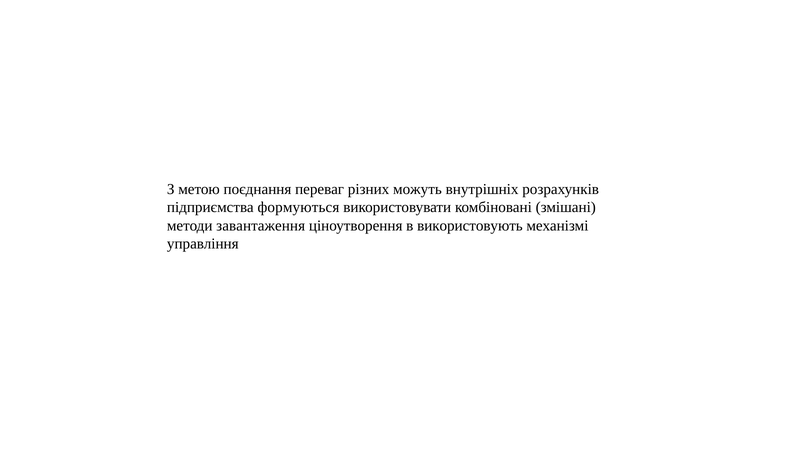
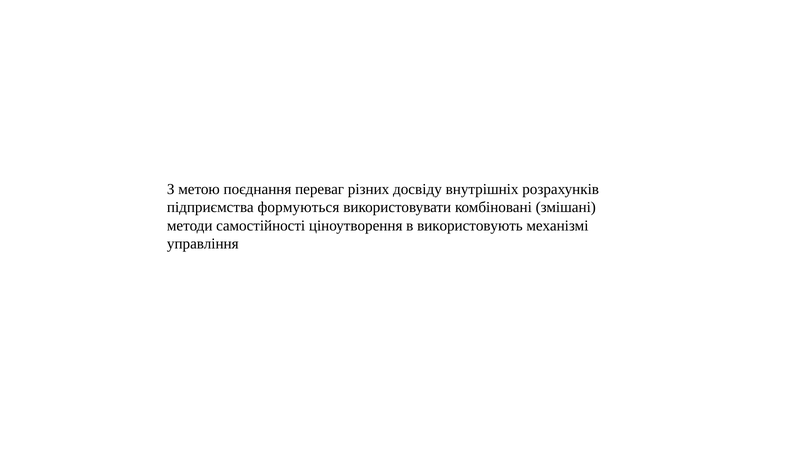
можуть: можуть -> досвіду
завантаження: завантаження -> самостійності
